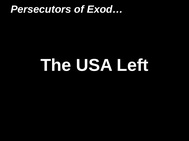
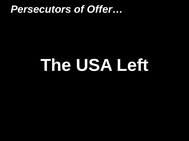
Exod…: Exod… -> Offer…
